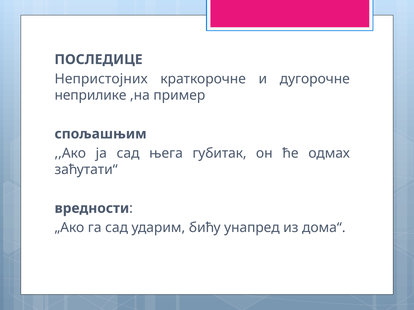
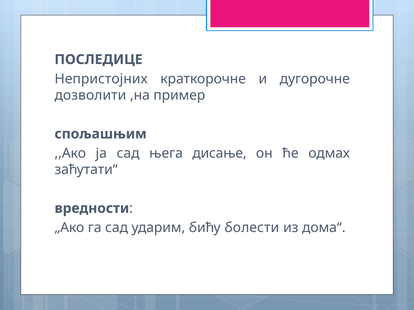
неприлике: неприлике -> дозволити
губитак: губитак -> дисање
унапред: унапред -> болести
